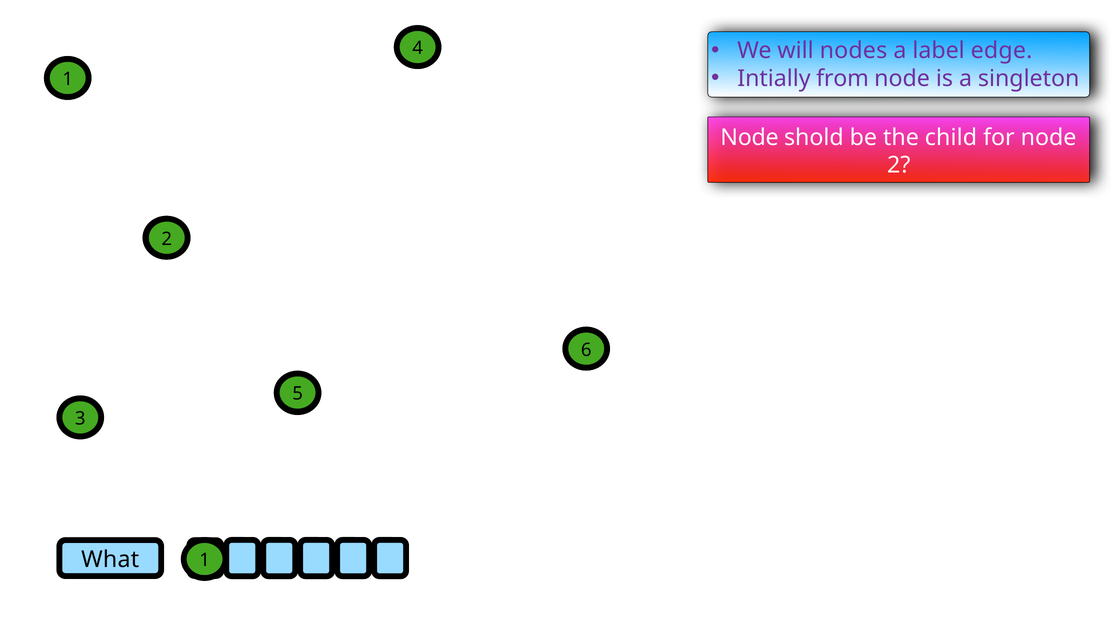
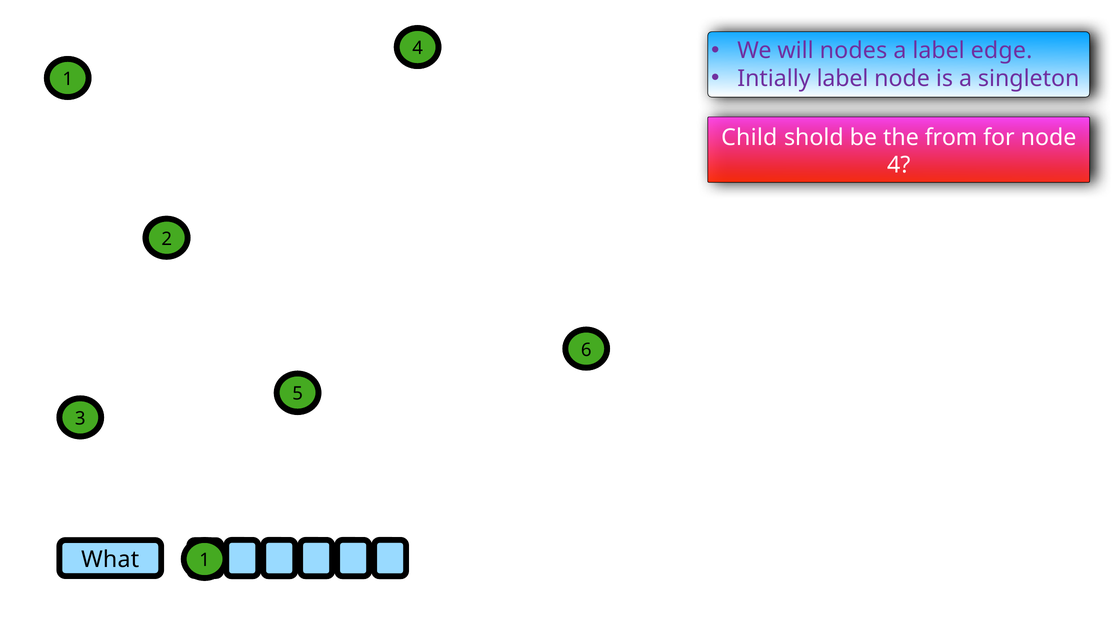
Intially from: from -> label
Node at (750, 137): Node -> Child
child: child -> from
2 at (899, 165): 2 -> 4
